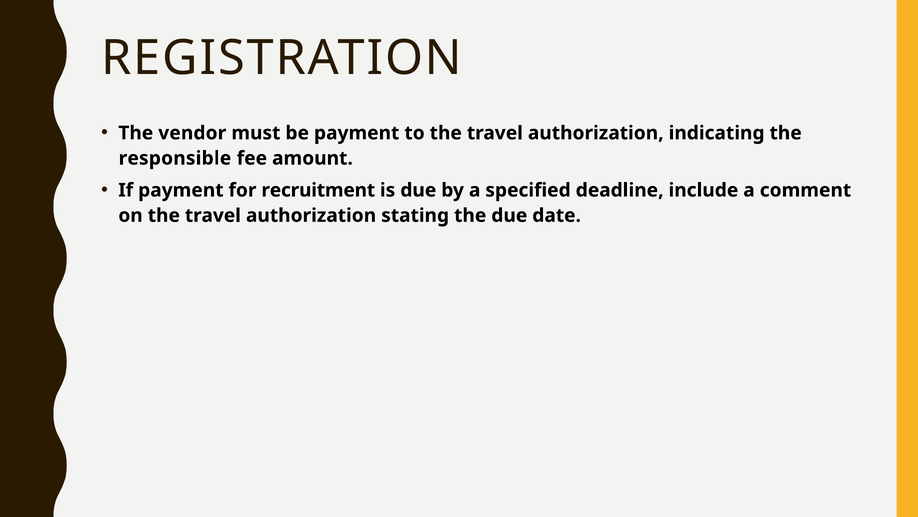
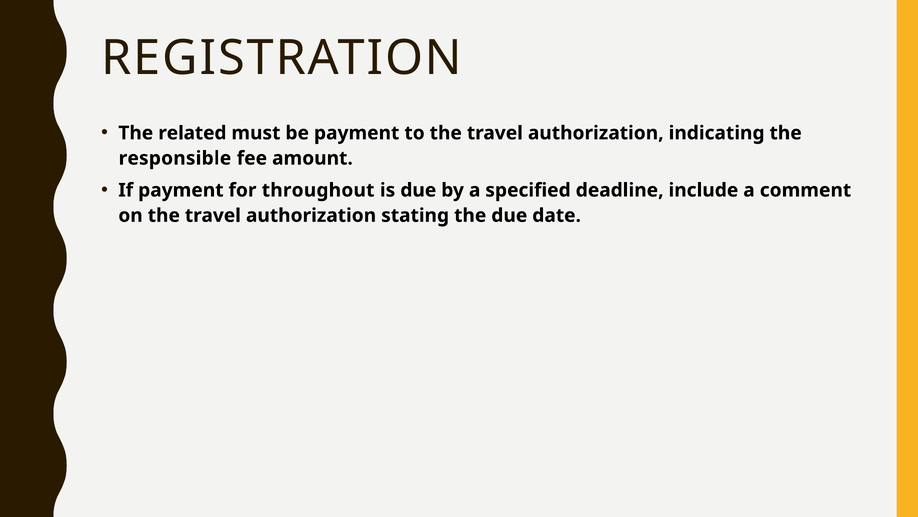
vendor: vendor -> related
recruitment: recruitment -> throughout
